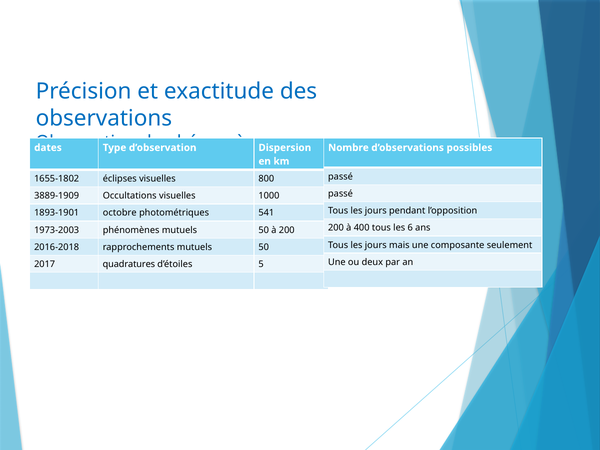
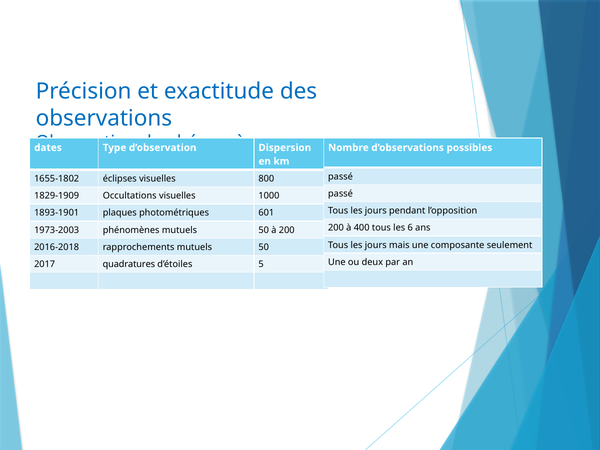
3889-1909: 3889-1909 -> 1829-1909
octobre: octobre -> plaques
541: 541 -> 601
